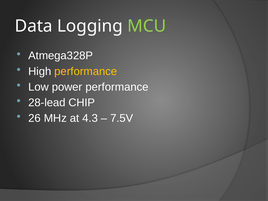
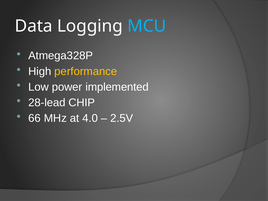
MCU colour: light green -> light blue
power performance: performance -> implemented
26: 26 -> 66
4.3: 4.3 -> 4.0
7.5V: 7.5V -> 2.5V
